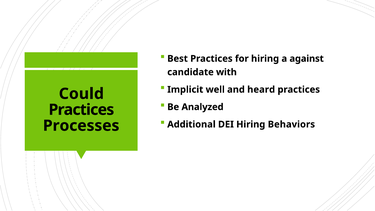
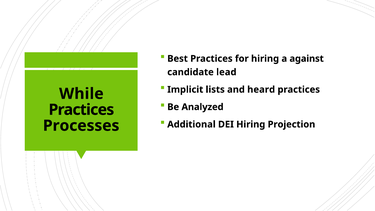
with: with -> lead
well: well -> lists
Could: Could -> While
Behaviors: Behaviors -> Projection
